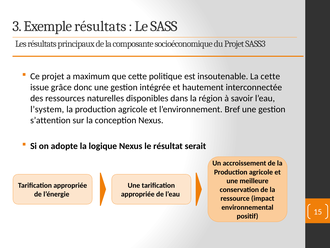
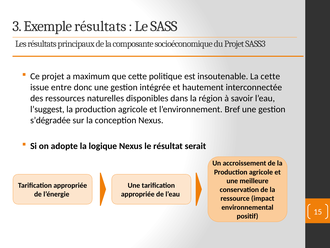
grâce: grâce -> entre
l’system: l’system -> l’suggest
s’attention: s’attention -> s’dégradée
